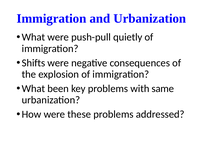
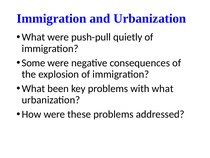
Shifts: Shifts -> Some
with same: same -> what
